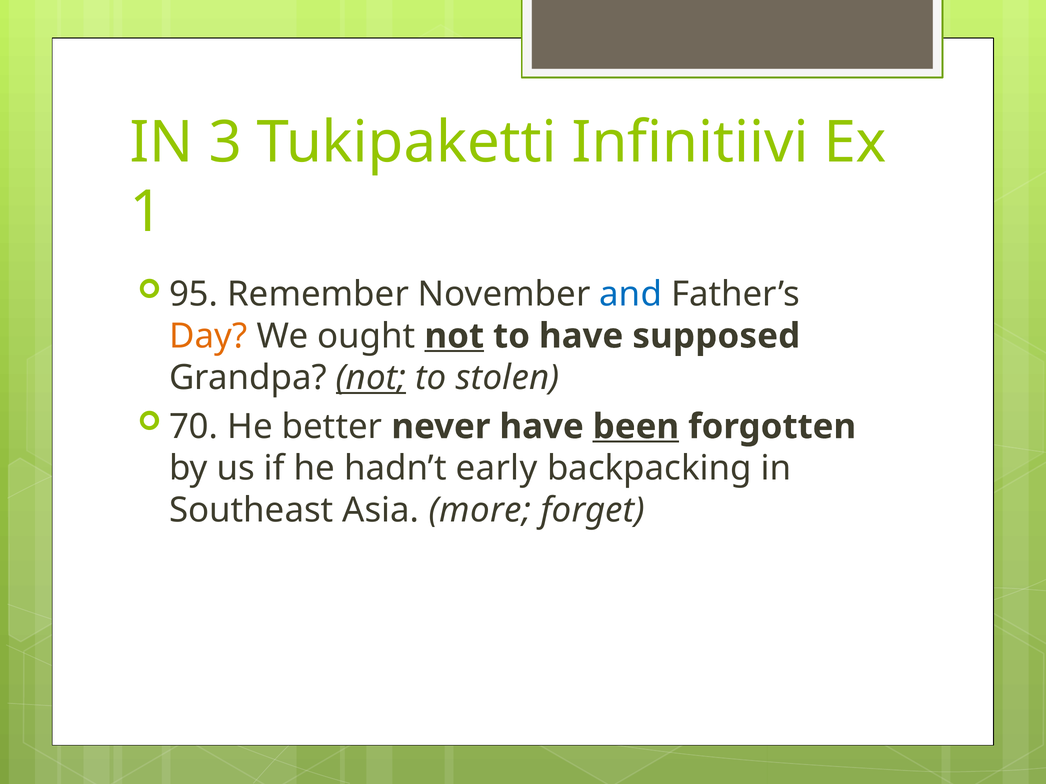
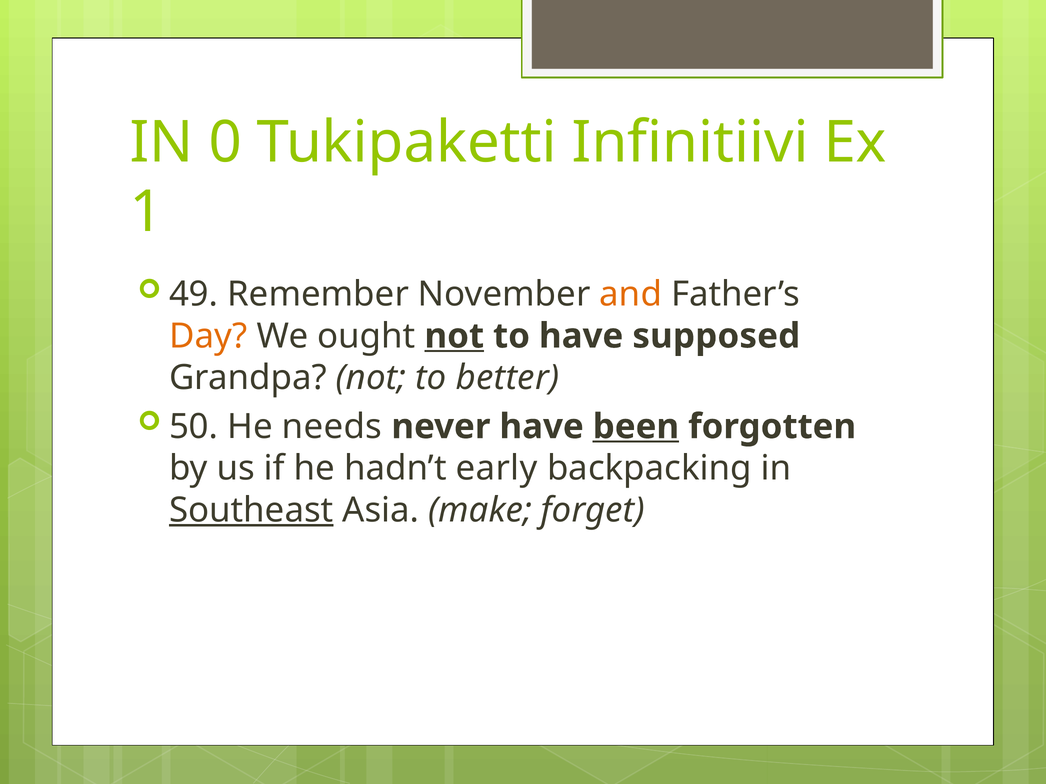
3: 3 -> 0
95: 95 -> 49
and colour: blue -> orange
not at (371, 378) underline: present -> none
stolen: stolen -> better
70: 70 -> 50
better: better -> needs
Southeast underline: none -> present
more: more -> make
